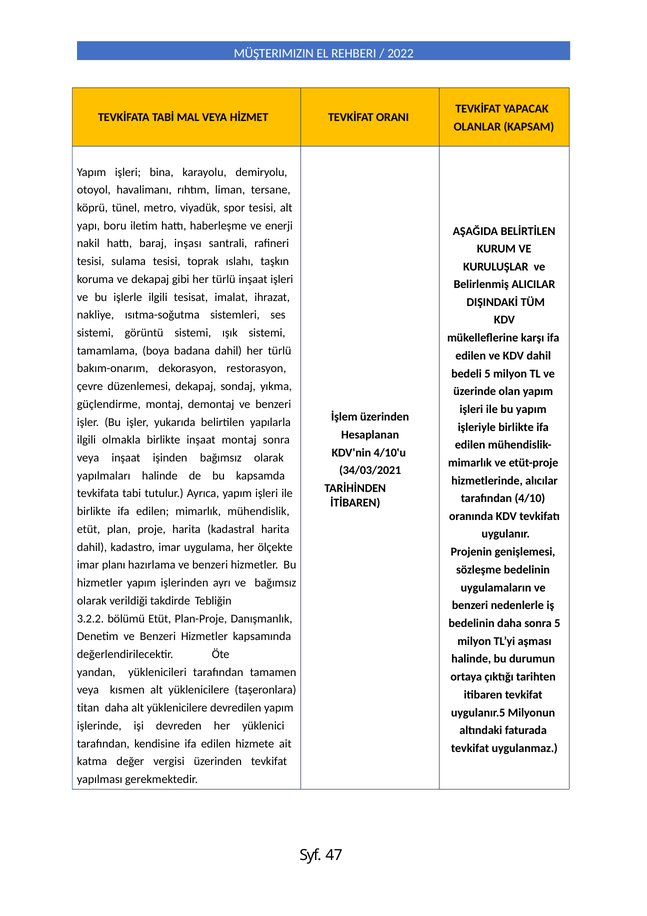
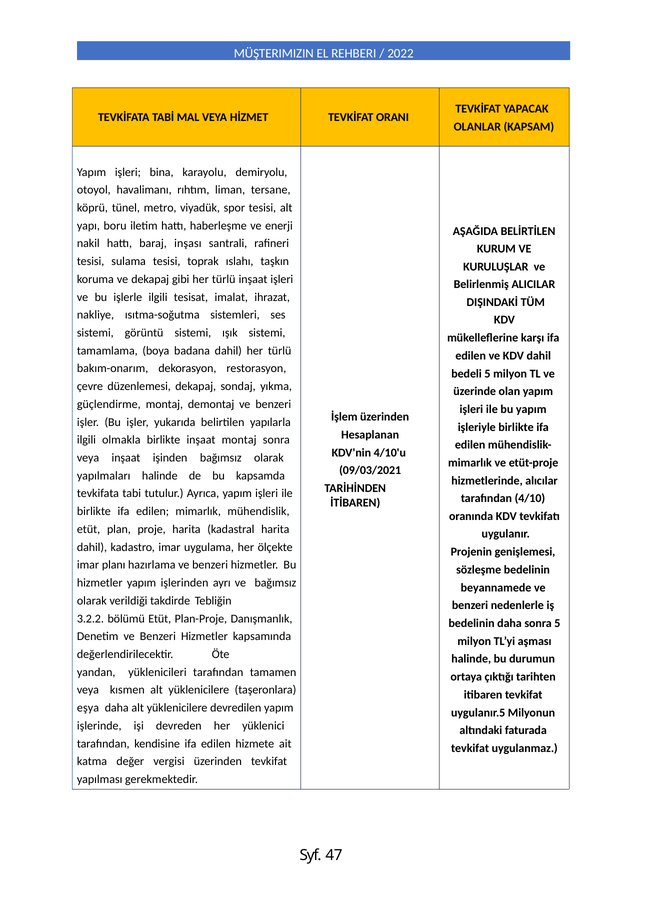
34/03/2021: 34/03/2021 -> 09/03/2021
uygulamaların: uygulamaların -> beyannamede
titan: titan -> eşya
